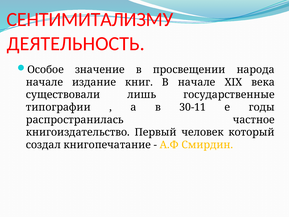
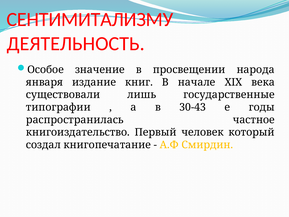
начале at (45, 82): начале -> января
30-11: 30-11 -> 30-43
